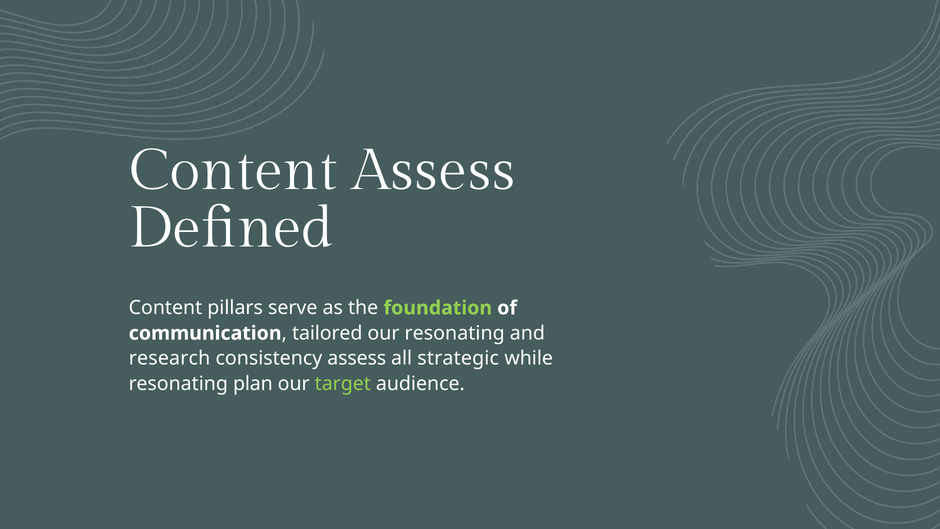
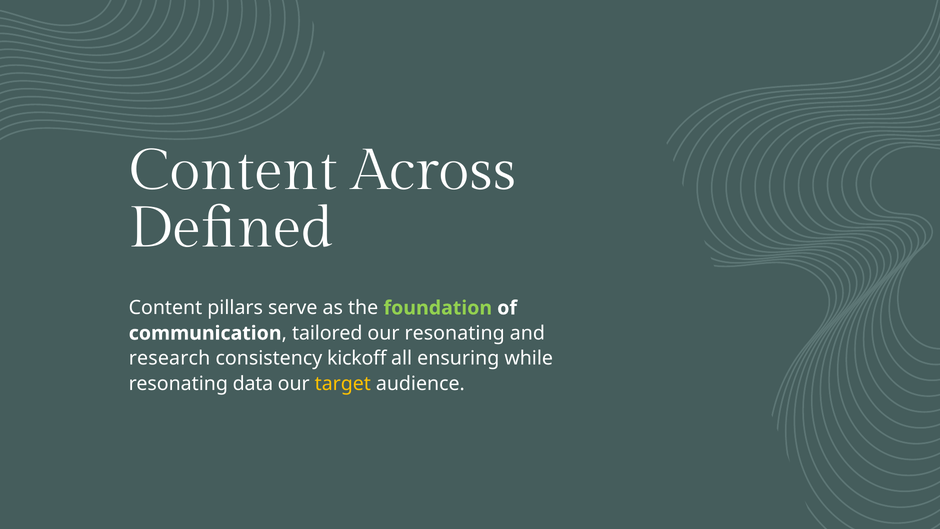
Assess at (434, 170): Assess -> Across
consistency assess: assess -> kickoff
strategic: strategic -> ensuring
plan: plan -> data
target colour: light green -> yellow
